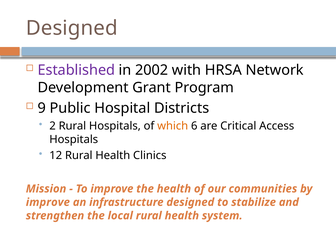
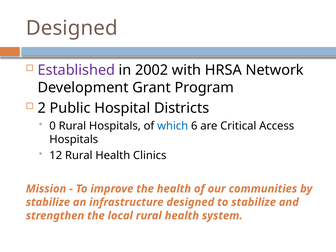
9: 9 -> 2
2: 2 -> 0
which colour: orange -> blue
improve at (48, 202): improve -> stabilize
